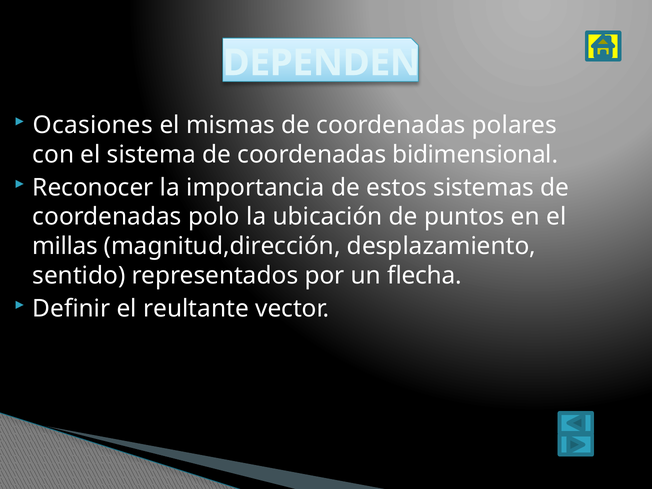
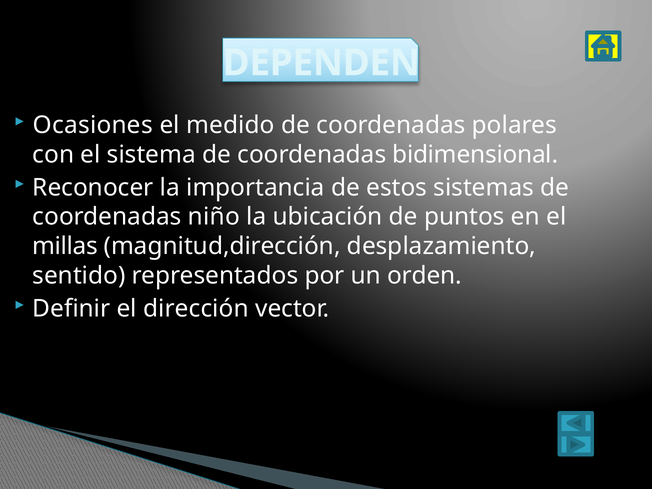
mismas: mismas -> medido
polo: polo -> niño
flecha: flecha -> orden
reultante: reultante -> dirección
